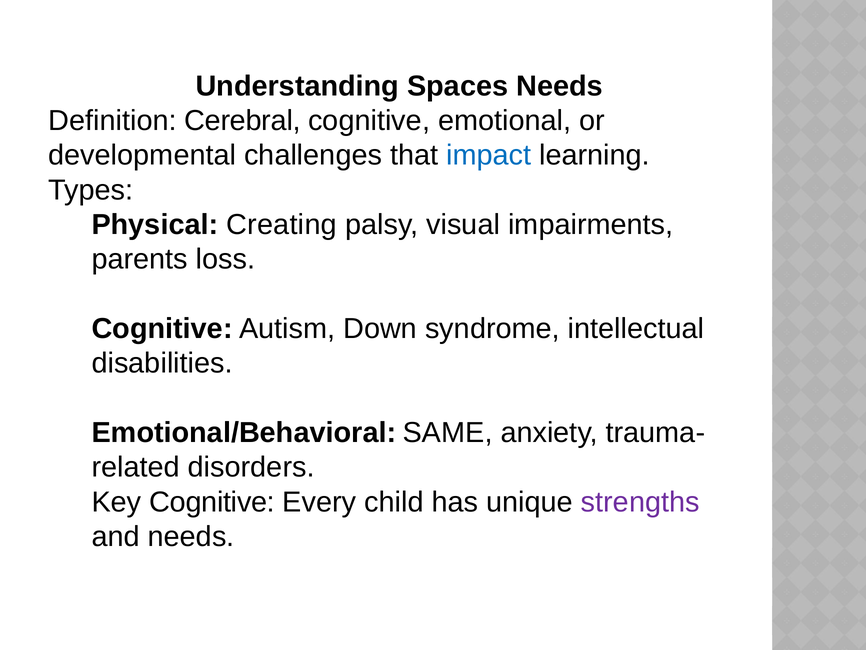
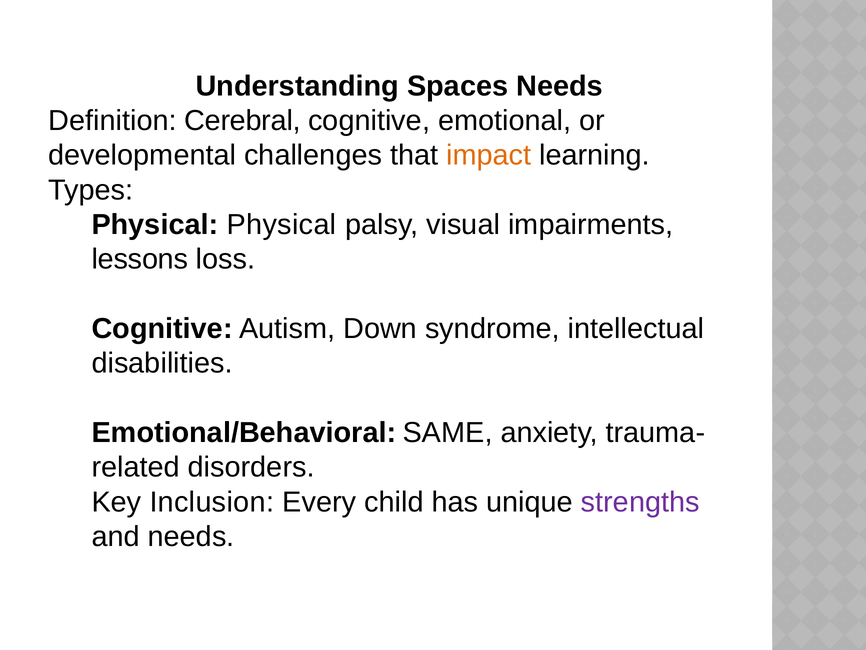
impact colour: blue -> orange
Physical Creating: Creating -> Physical
parents: parents -> lessons
Key Cognitive: Cognitive -> Inclusion
